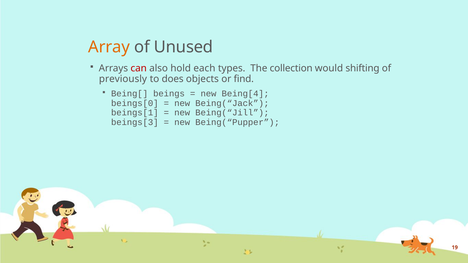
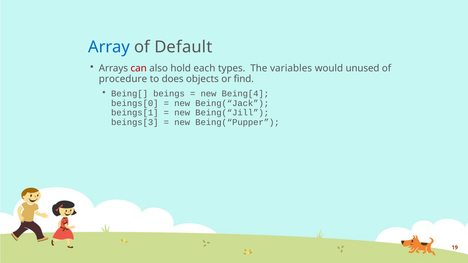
Array colour: orange -> blue
Unused: Unused -> Default
collection: collection -> variables
shifting: shifting -> unused
previously: previously -> procedure
